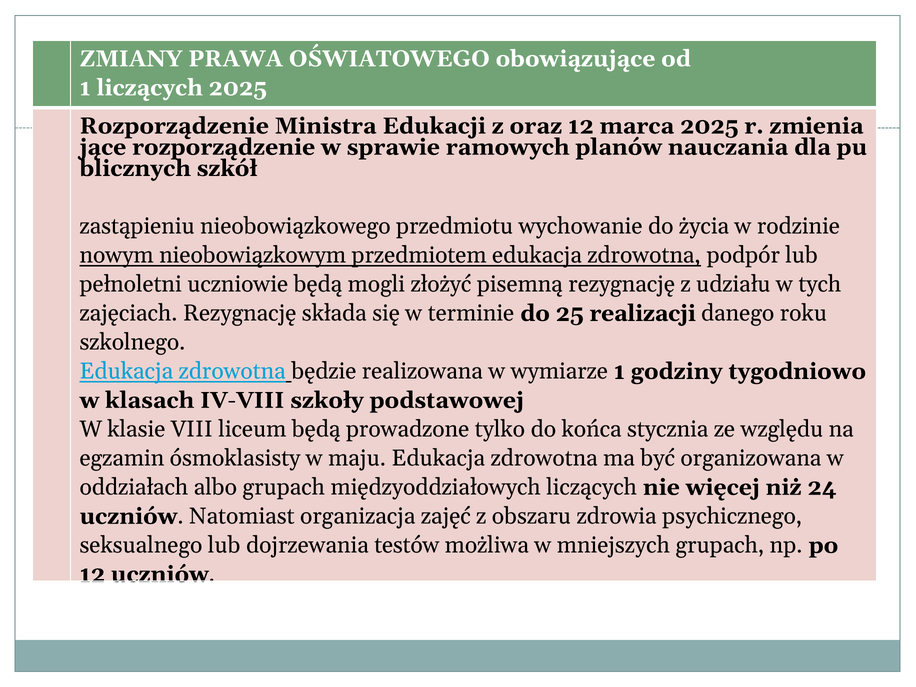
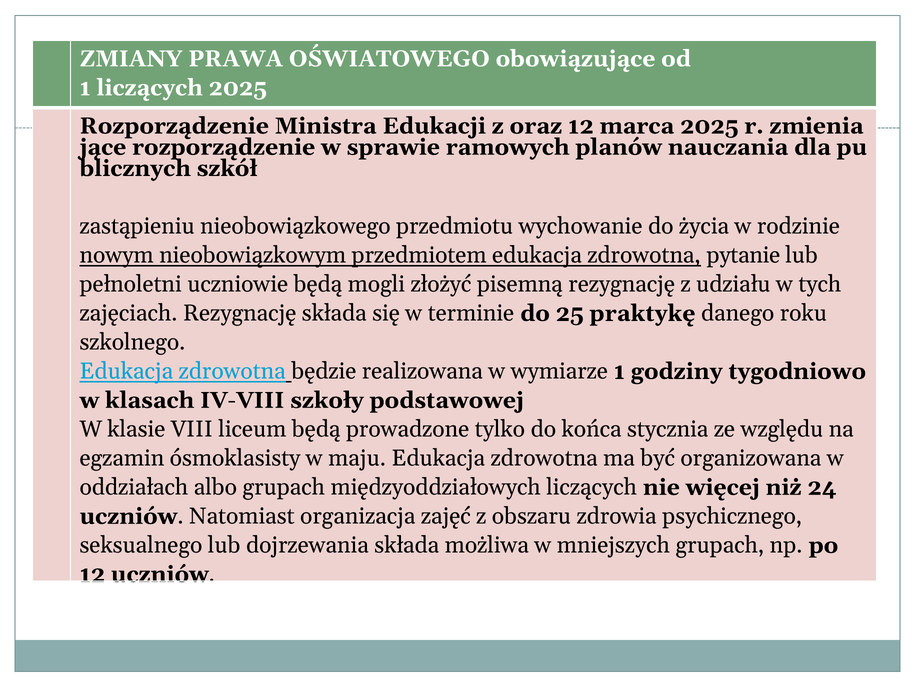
podpór: podpór -> pytanie
realizacji: realizacji -> praktykę
dojrzewania testów: testów -> składa
